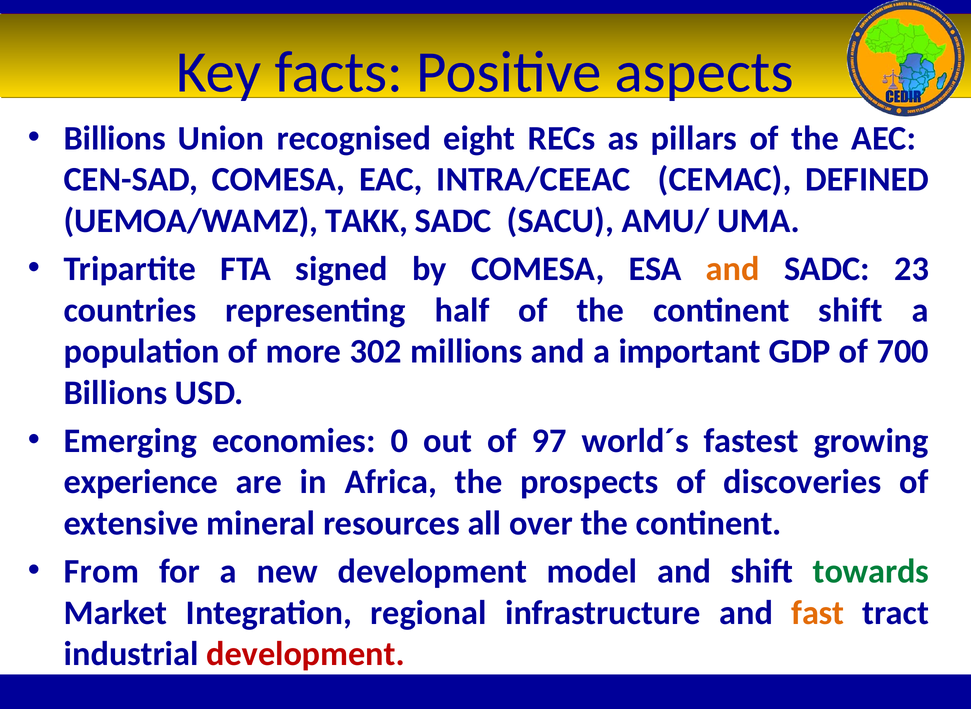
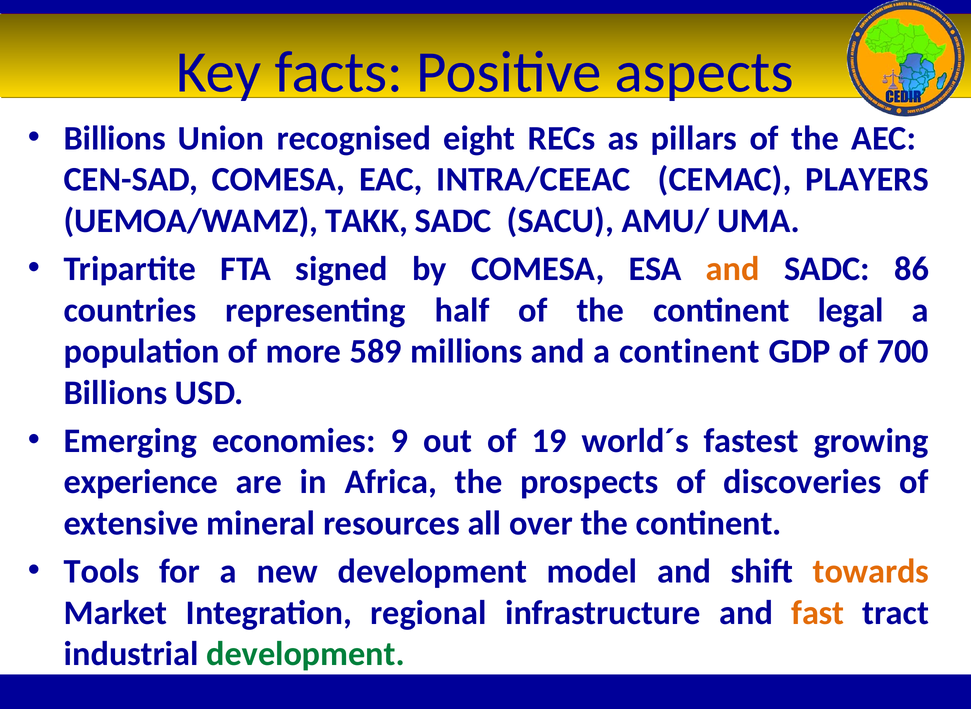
DEFINED: DEFINED -> PLAYERS
23: 23 -> 86
continent shift: shift -> legal
302: 302 -> 589
a important: important -> continent
0: 0 -> 9
97: 97 -> 19
From: From -> Tools
towards colour: green -> orange
development at (306, 654) colour: red -> green
